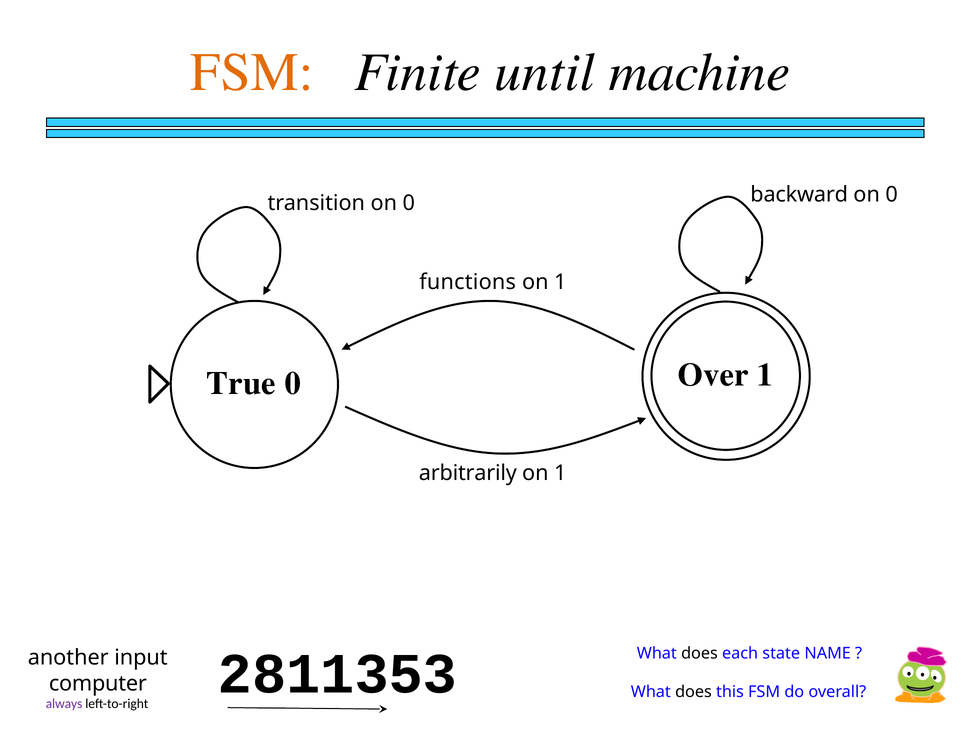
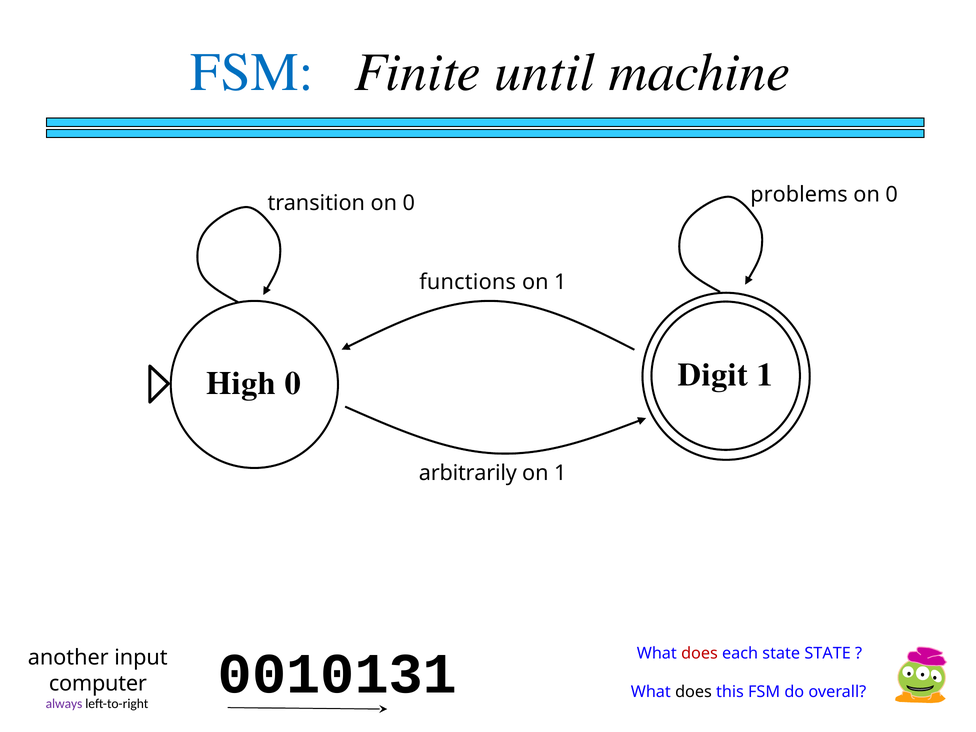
FSM at (252, 72) colour: orange -> blue
backward: backward -> problems
Over: Over -> Digit
True: True -> High
does at (699, 653) colour: black -> red
state NAME: NAME -> STATE
2811353: 2811353 -> 0010131
